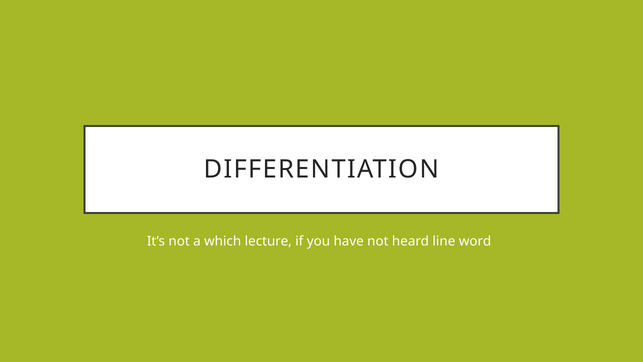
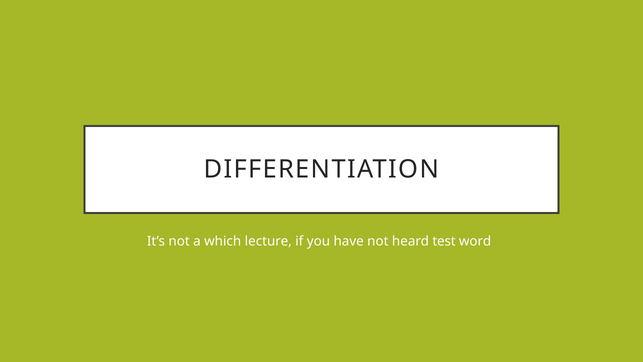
line: line -> test
